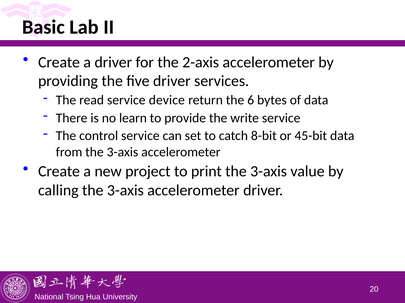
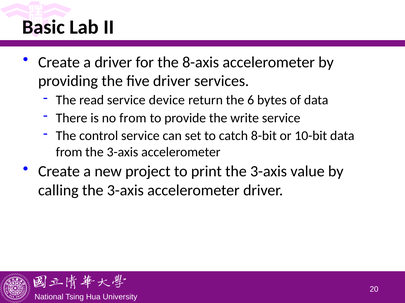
2-axis: 2-axis -> 8-axis
no learn: learn -> from
45-bit: 45-bit -> 10-bit
